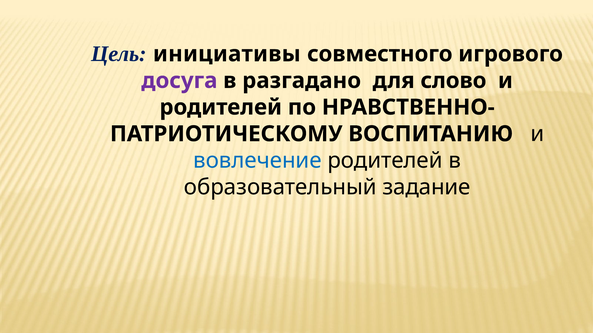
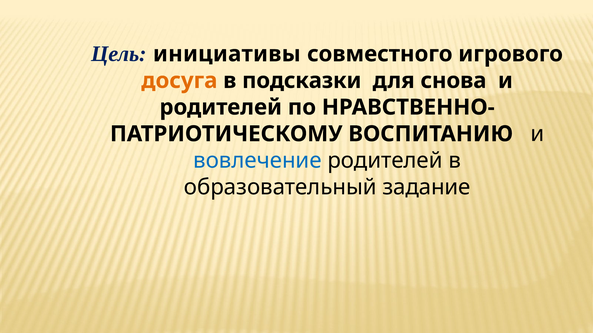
досуга colour: purple -> orange
разгадано: разгадано -> подсказки
слово: слово -> снова
